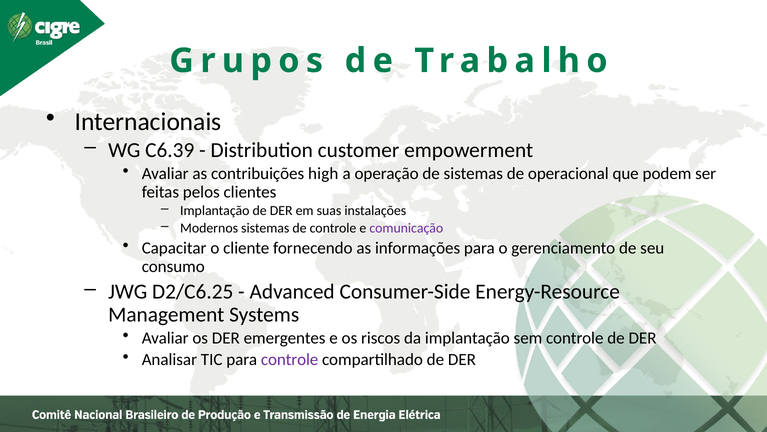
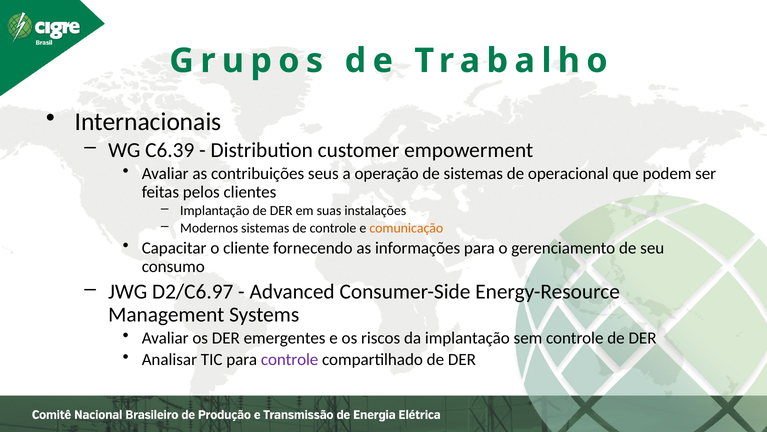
high: high -> seus
comunicação colour: purple -> orange
D2/C6.25: D2/C6.25 -> D2/C6.97
